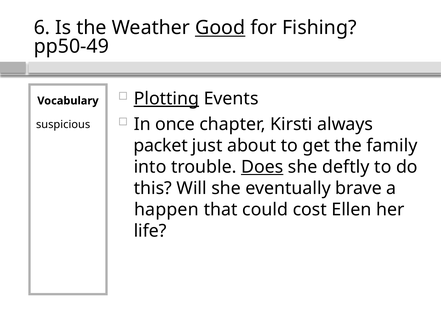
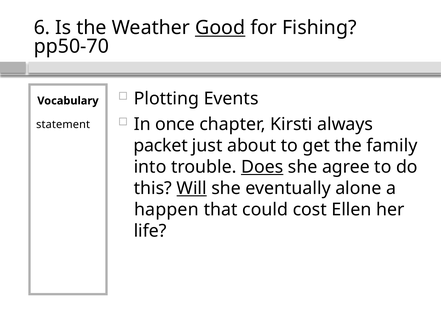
pp50-49: pp50-49 -> pp50-70
Plotting underline: present -> none
suspicious: suspicious -> statement
deftly: deftly -> agree
Will underline: none -> present
brave: brave -> alone
